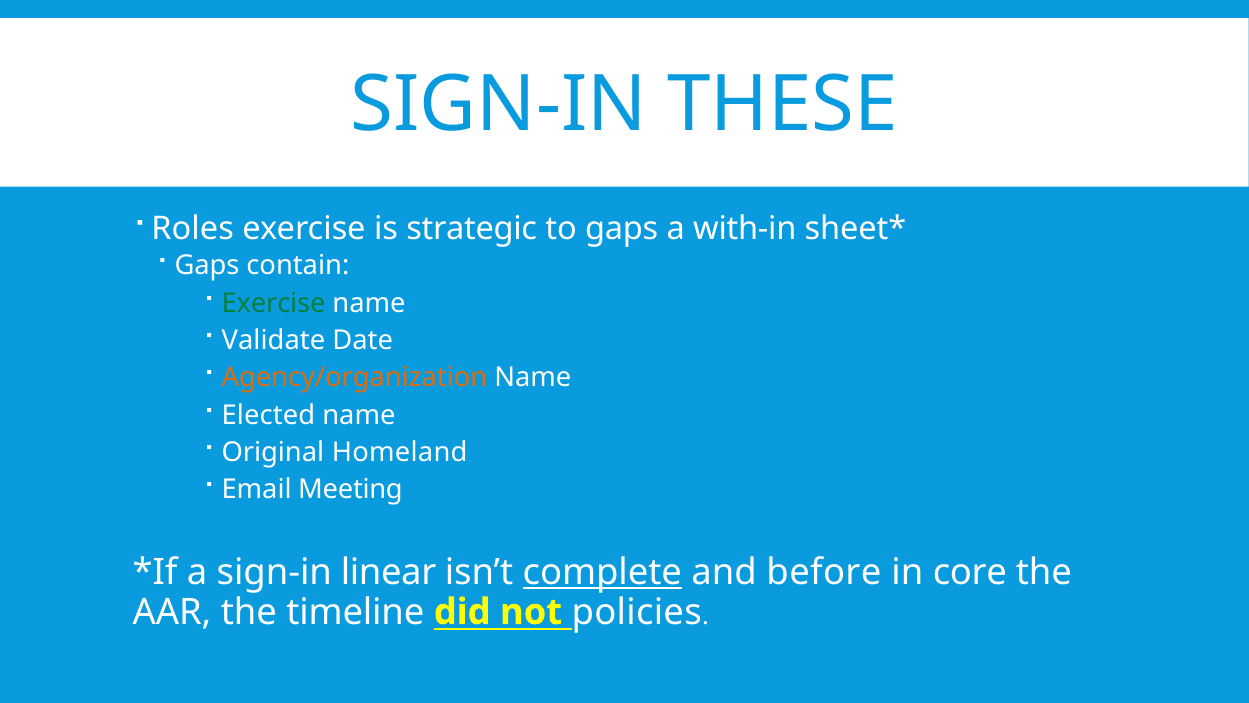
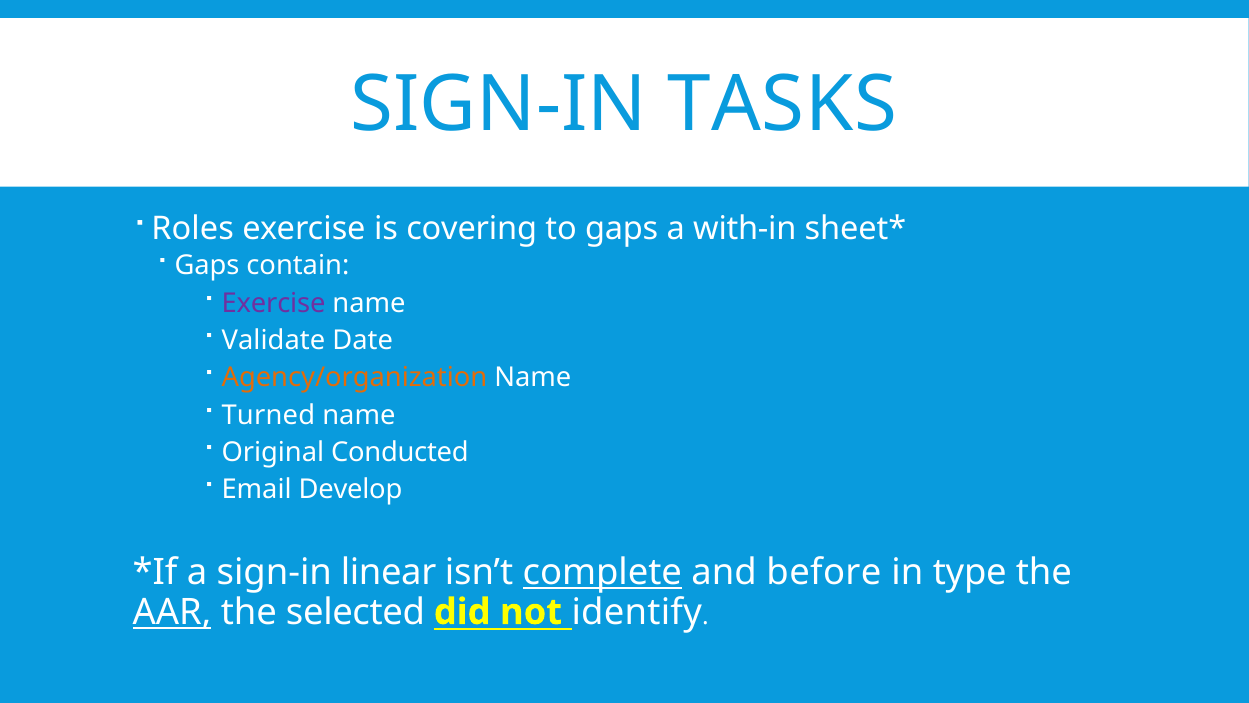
THESE: THESE -> TASKS
strategic: strategic -> covering
Exercise at (274, 303) colour: green -> purple
Elected: Elected -> Turned
Homeland: Homeland -> Conducted
Meeting: Meeting -> Develop
core: core -> type
AAR underline: none -> present
timeline: timeline -> selected
policies: policies -> identify
